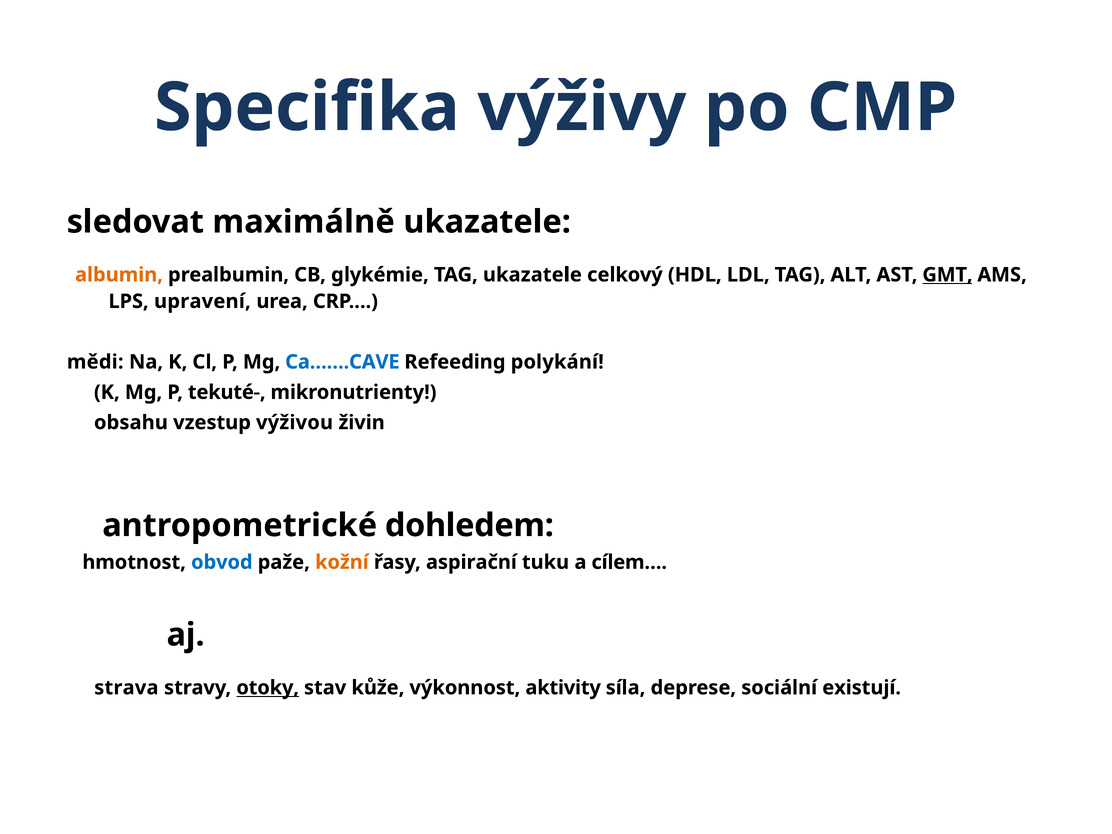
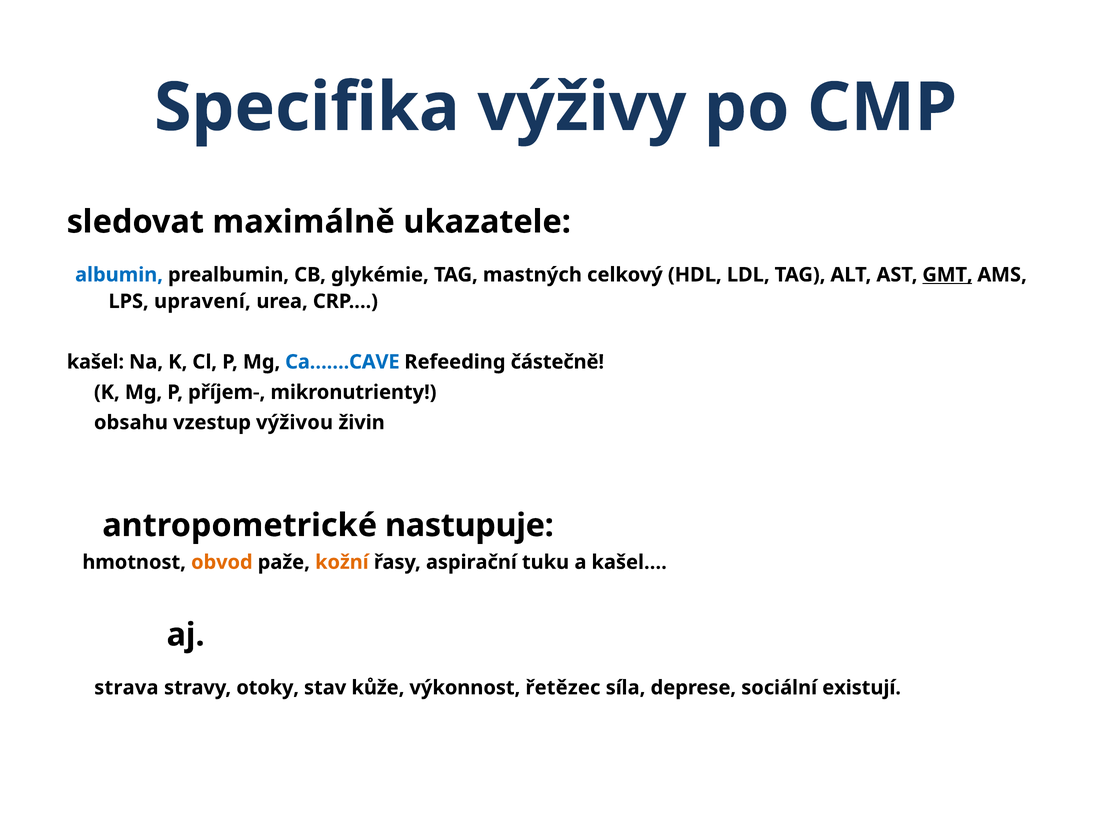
albumin colour: orange -> blue
TAG ukazatele: ukazatele -> mastných
mědi: mědi -> kašel
polykání: polykání -> částečně
tekuté-: tekuté- -> příjem-
dohledem: dohledem -> nastupuje
obvod colour: blue -> orange
cílem…: cílem… -> kašel…
otoky underline: present -> none
aktivity: aktivity -> řetězec
